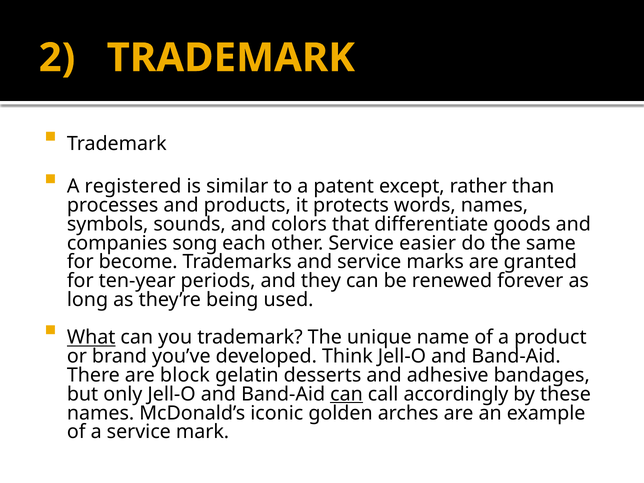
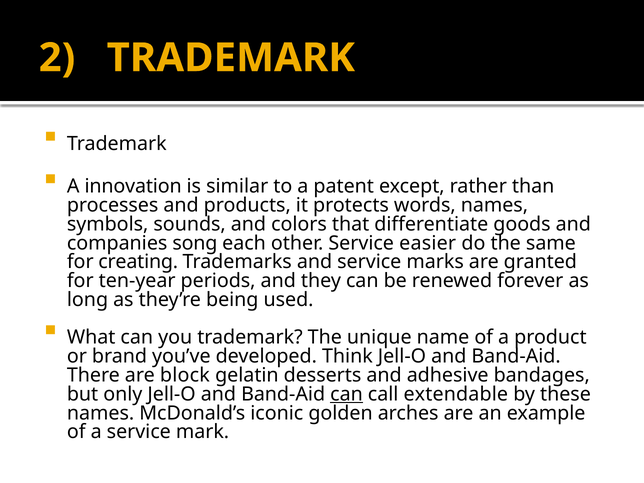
registered: registered -> innovation
become: become -> creating
What underline: present -> none
accordingly: accordingly -> extendable
